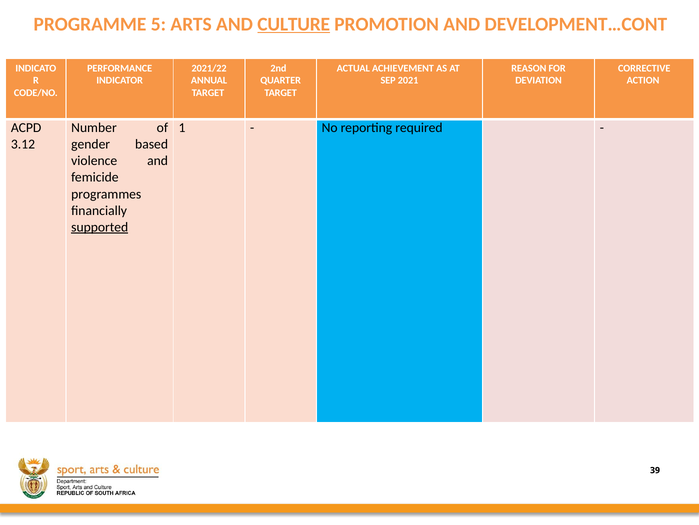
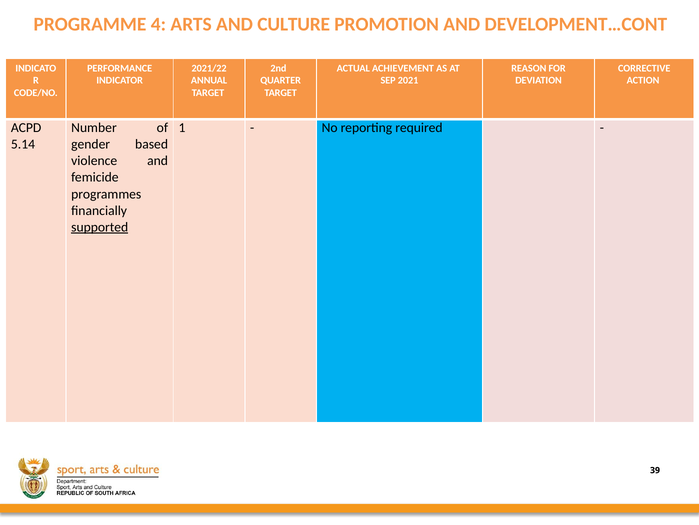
5: 5 -> 4
CULTURE underline: present -> none
3.12: 3.12 -> 5.14
